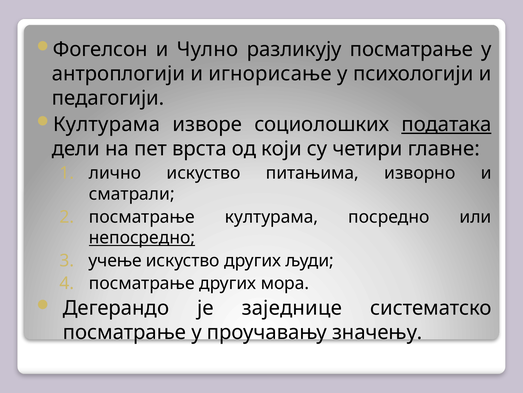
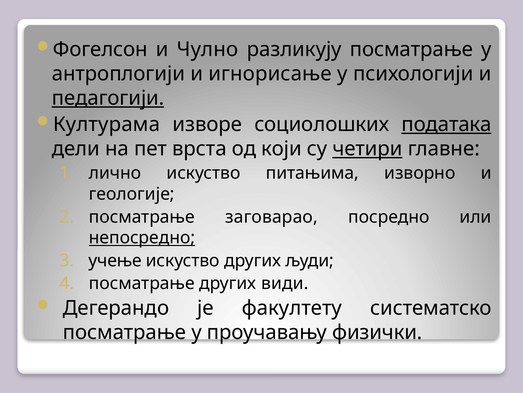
педагогији underline: none -> present
четири underline: none -> present
сматрали: сматрали -> геологије
посматрање културама: културама -> заговарао
мора: мора -> види
заједнице: заједнице -> факултету
значењу: значењу -> физички
